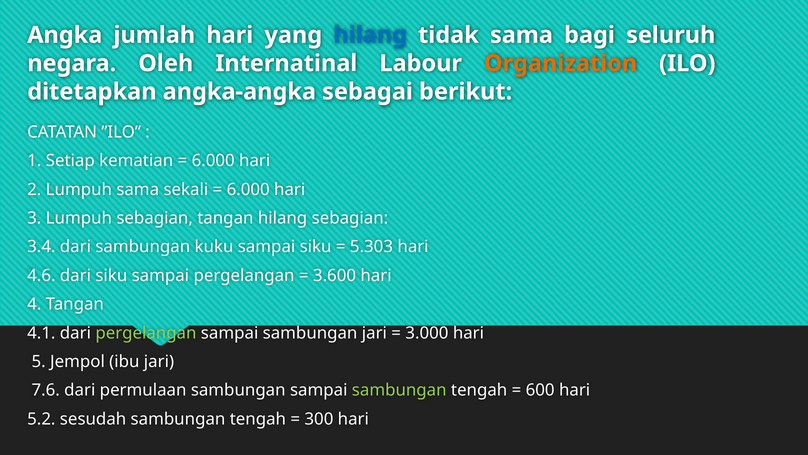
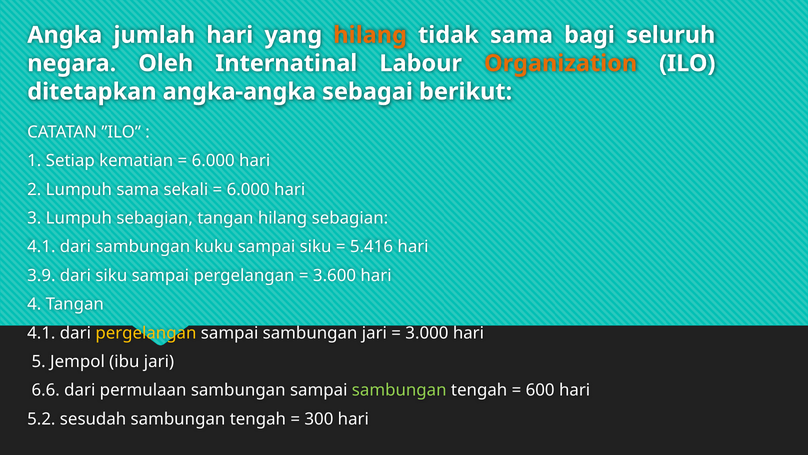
hilang at (370, 35) colour: blue -> orange
3.4 at (41, 247): 3.4 -> 4.1
5.303: 5.303 -> 5.416
4.6: 4.6 -> 3.9
pergelangan at (146, 333) colour: light green -> yellow
7.6: 7.6 -> 6.6
